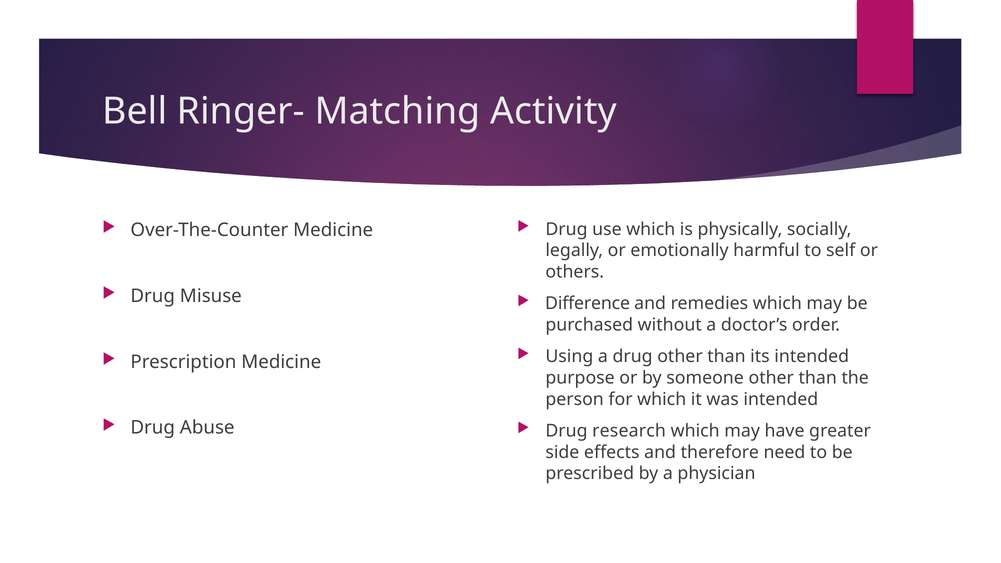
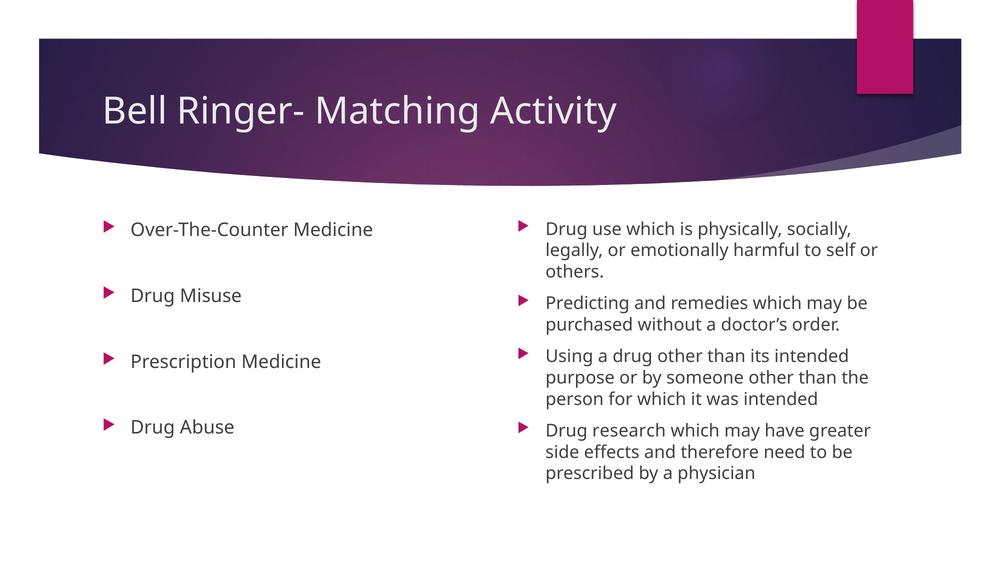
Difference: Difference -> Predicting
